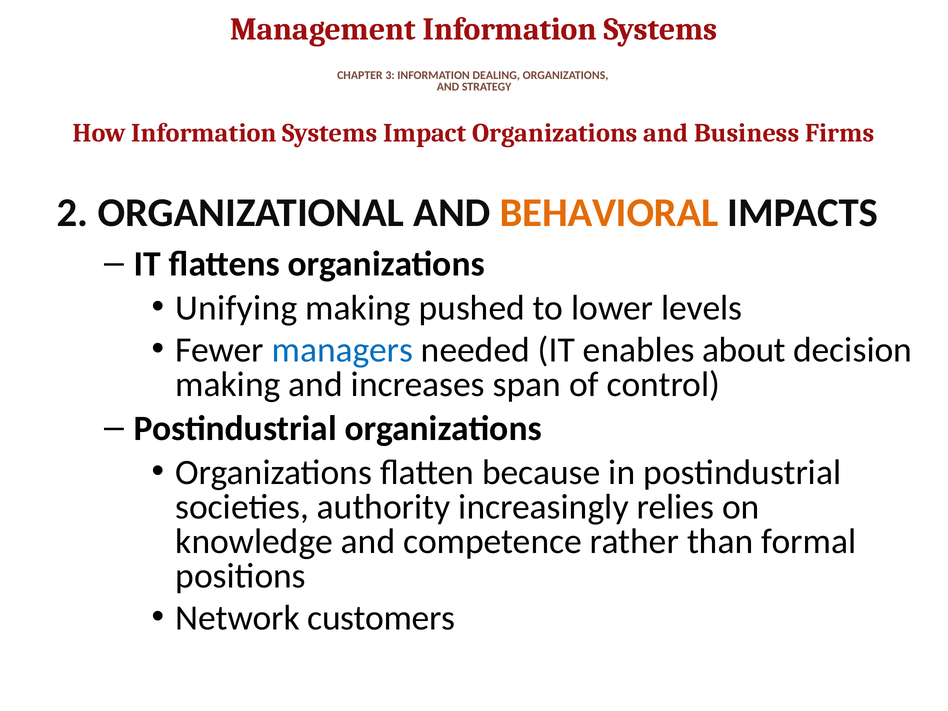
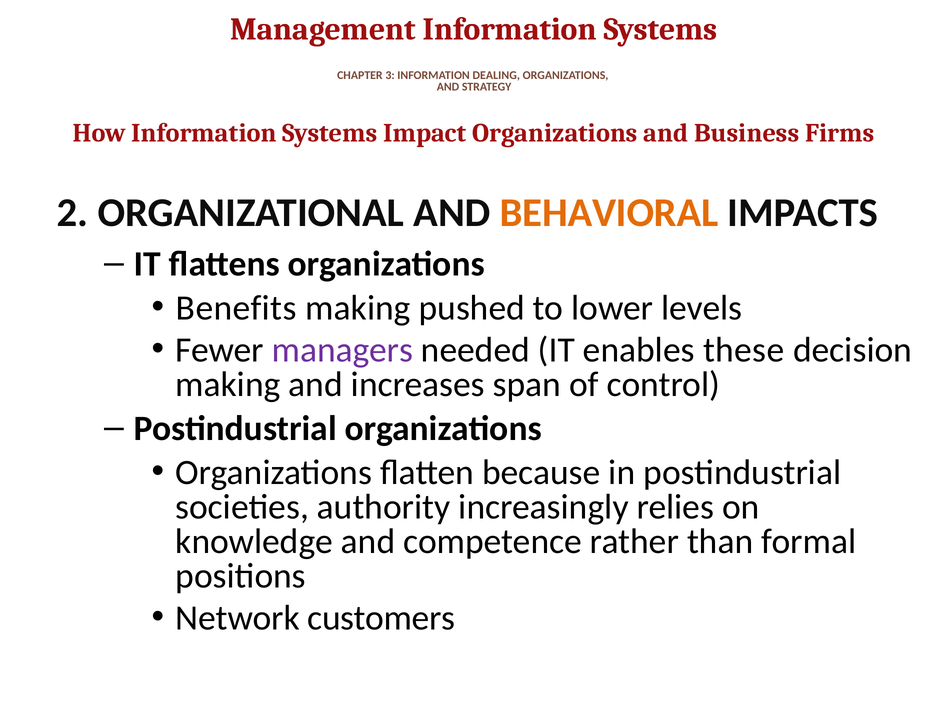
Unifying: Unifying -> Benefits
managers colour: blue -> purple
about: about -> these
